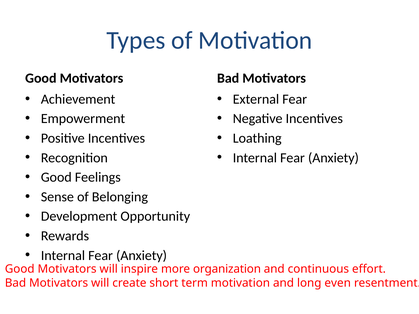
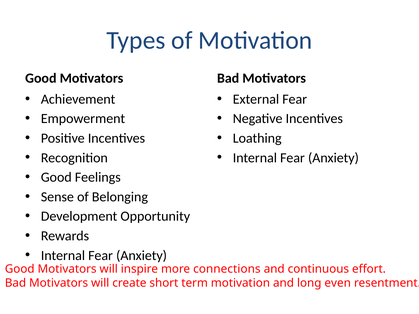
organization: organization -> connections
